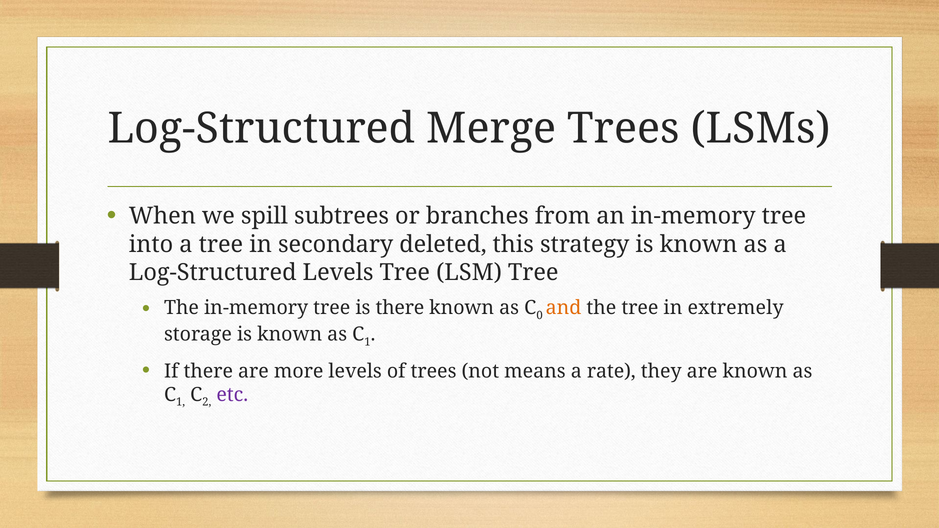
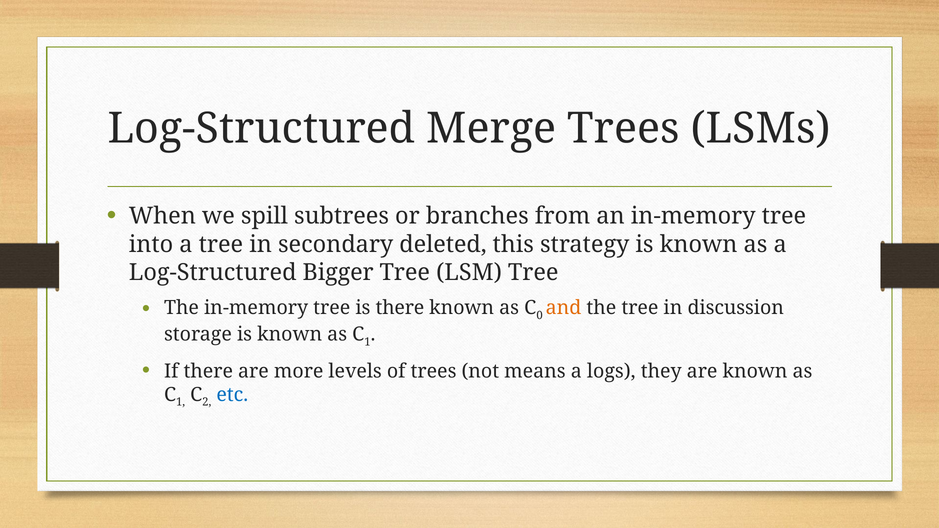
Log-Structured Levels: Levels -> Bigger
extremely: extremely -> discussion
rate: rate -> logs
etc colour: purple -> blue
